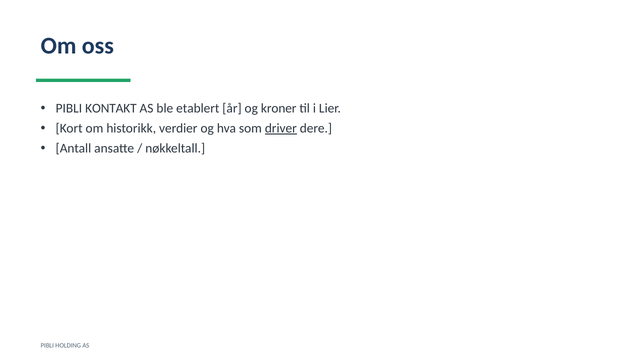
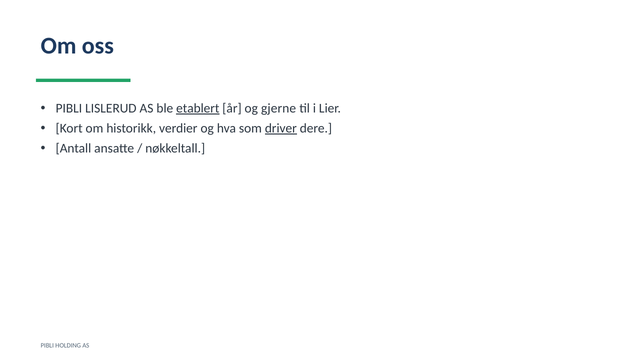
KONTAKT: KONTAKT -> LISLERUD
etablert underline: none -> present
kroner: kroner -> gjerne
